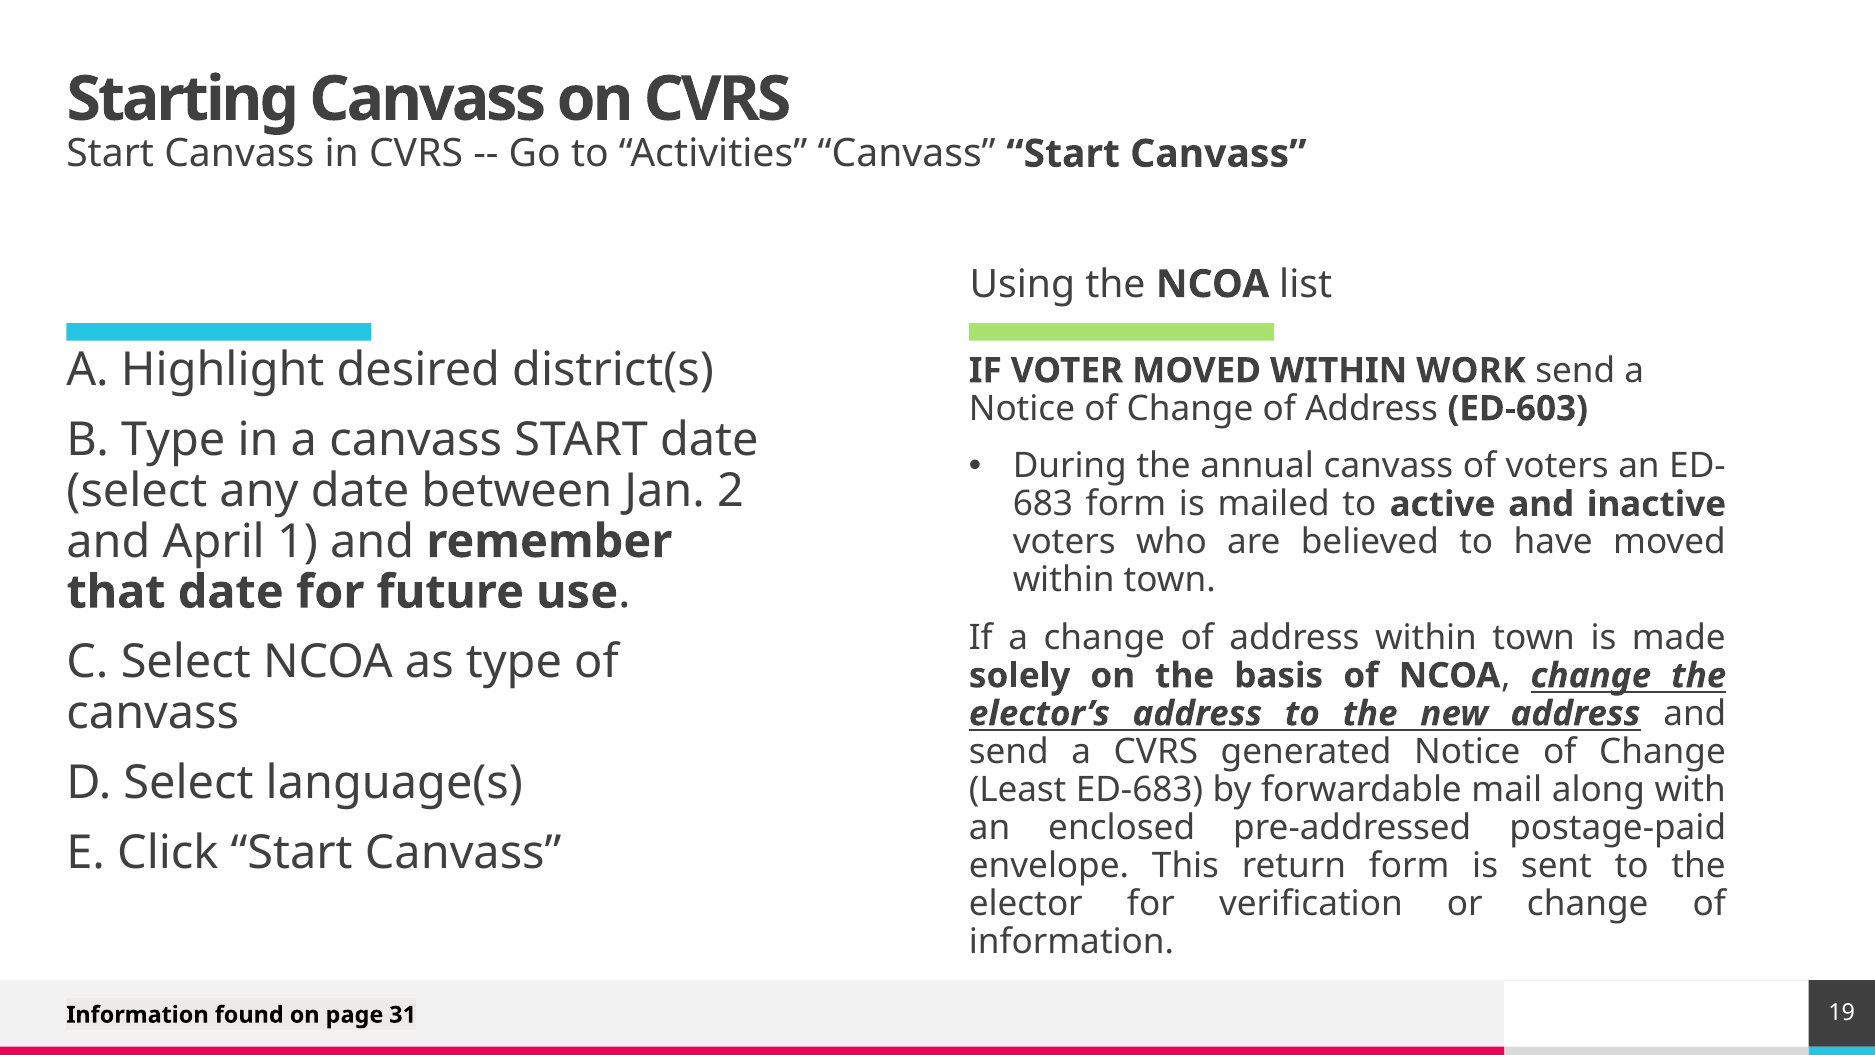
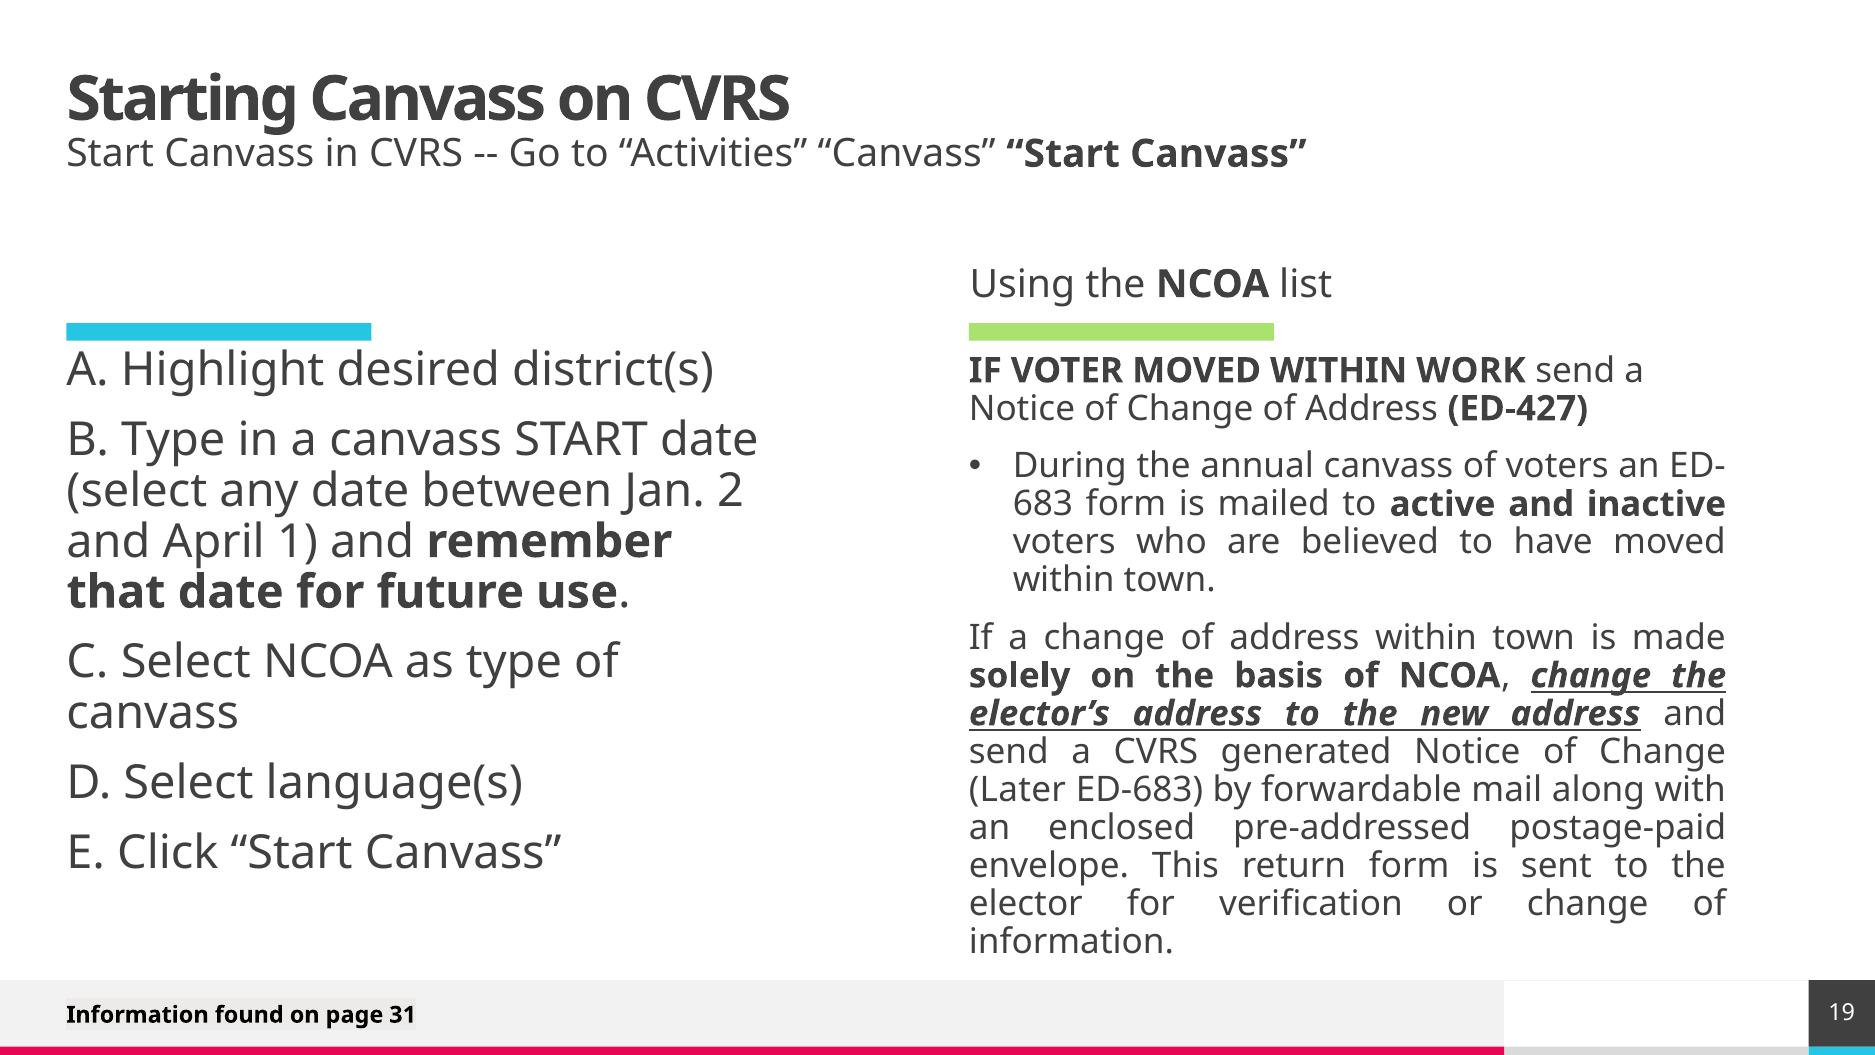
ED-603: ED-603 -> ED-427
Least: Least -> Later
